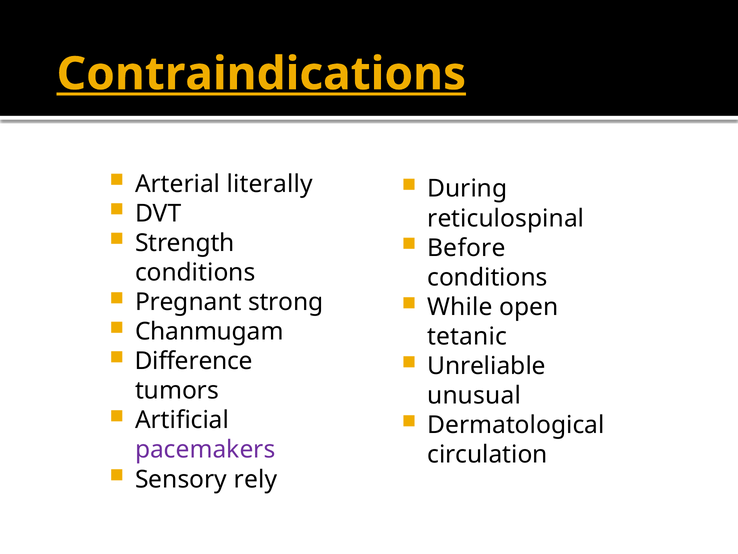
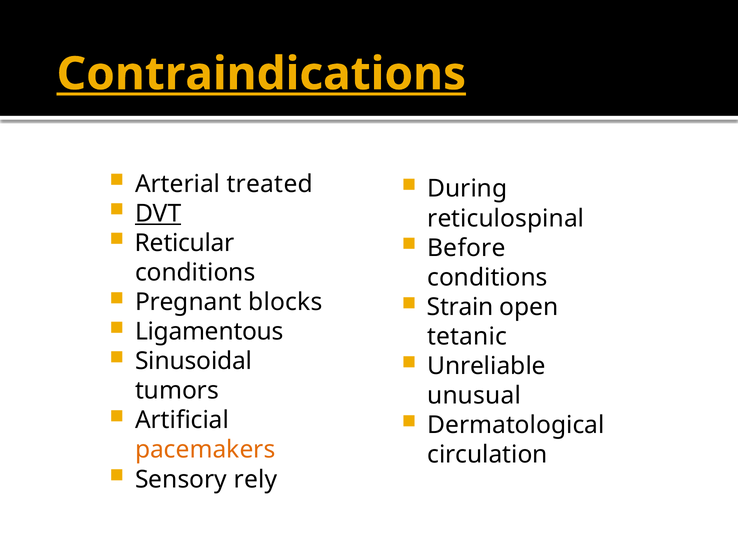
literally: literally -> treated
DVT underline: none -> present
Strength: Strength -> Reticular
strong: strong -> blocks
While: While -> Strain
Chanmugam: Chanmugam -> Ligamentous
Difference: Difference -> Sinusoidal
pacemakers colour: purple -> orange
